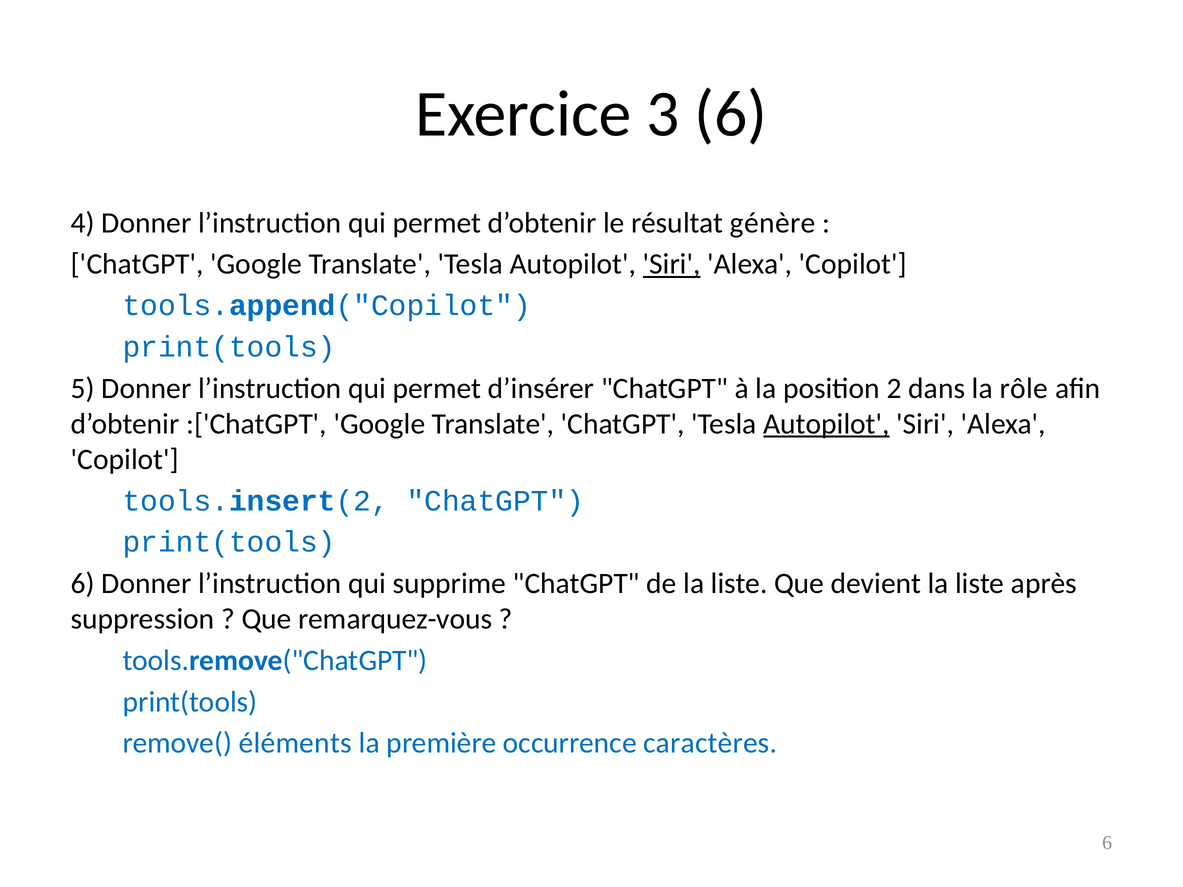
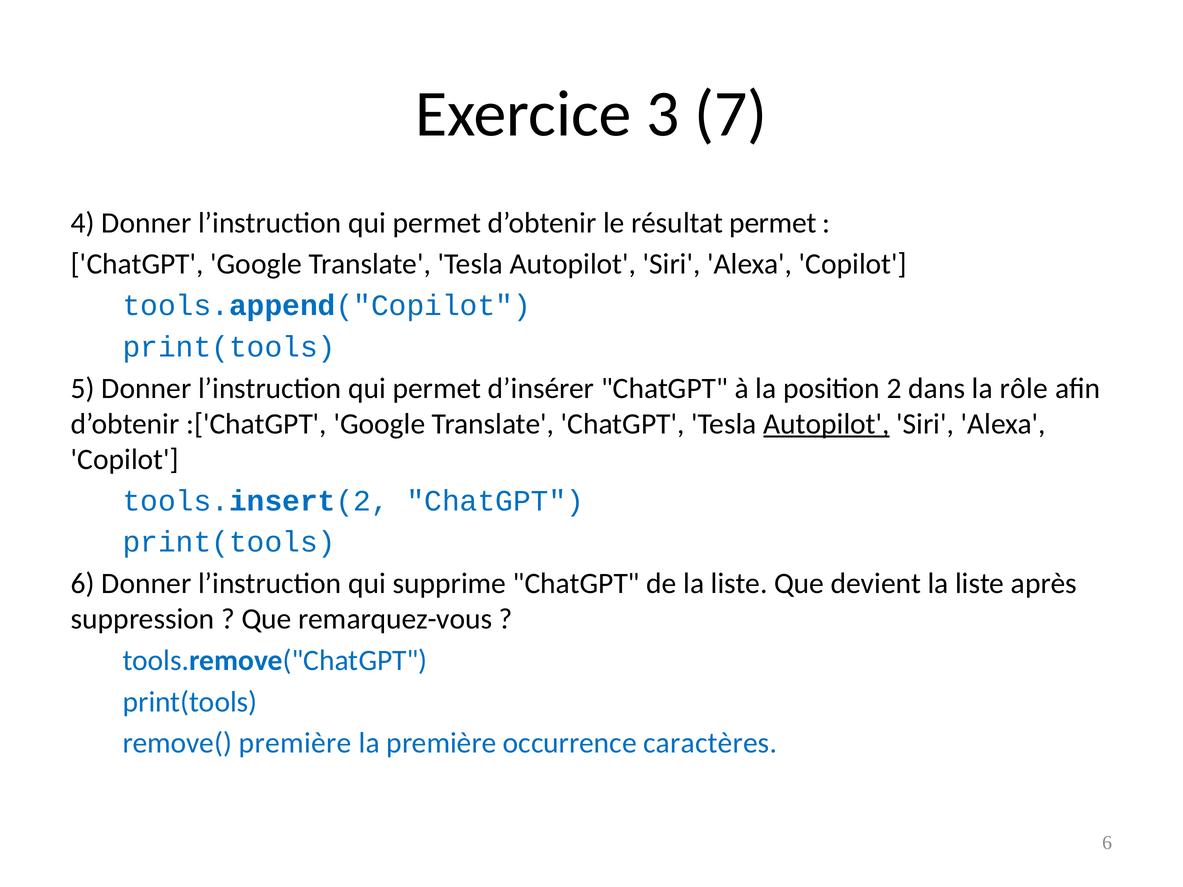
3 6: 6 -> 7
résultat génère: génère -> permet
Siri at (672, 264) underline: present -> none
remove( éléments: éléments -> première
